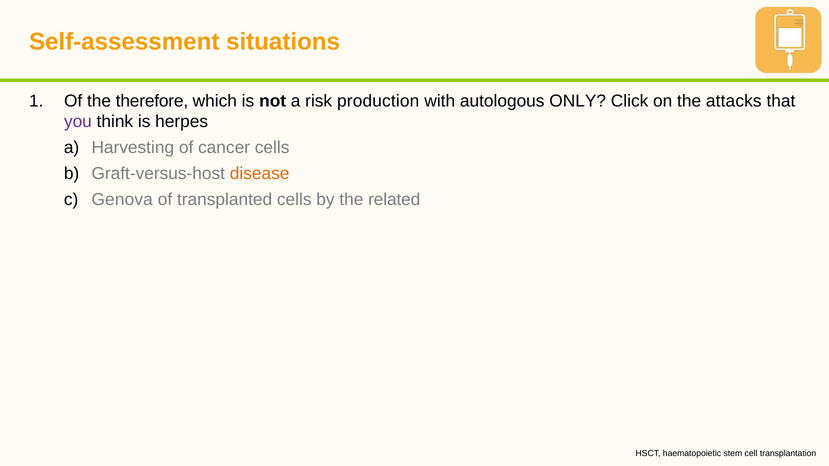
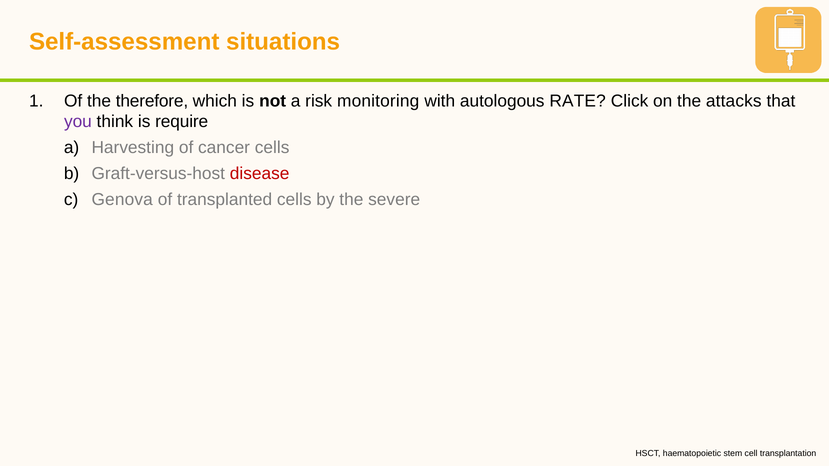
production: production -> monitoring
ONLY: ONLY -> RATE
herpes: herpes -> require
disease colour: orange -> red
related: related -> severe
